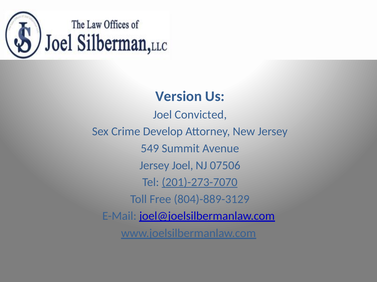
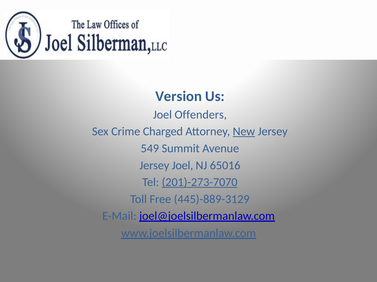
Convicted: Convicted -> Offenders
Develop: Develop -> Charged
New underline: none -> present
07506: 07506 -> 65016
804)-889-3129: 804)-889-3129 -> 445)-889-3129
